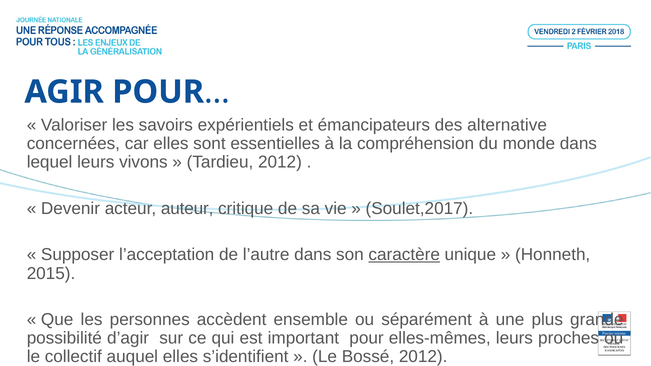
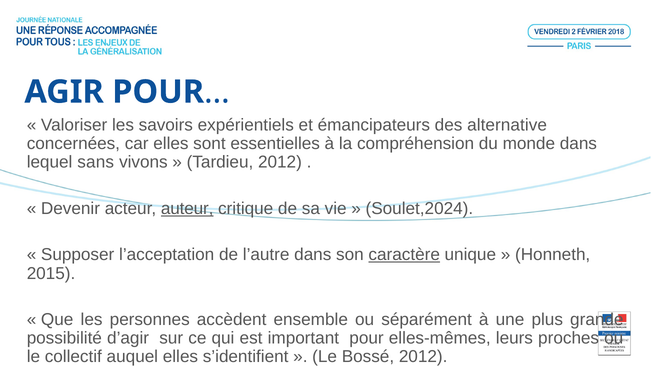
lequel leurs: leurs -> sans
auteur underline: none -> present
Soulet,2017: Soulet,2017 -> Soulet,2024
